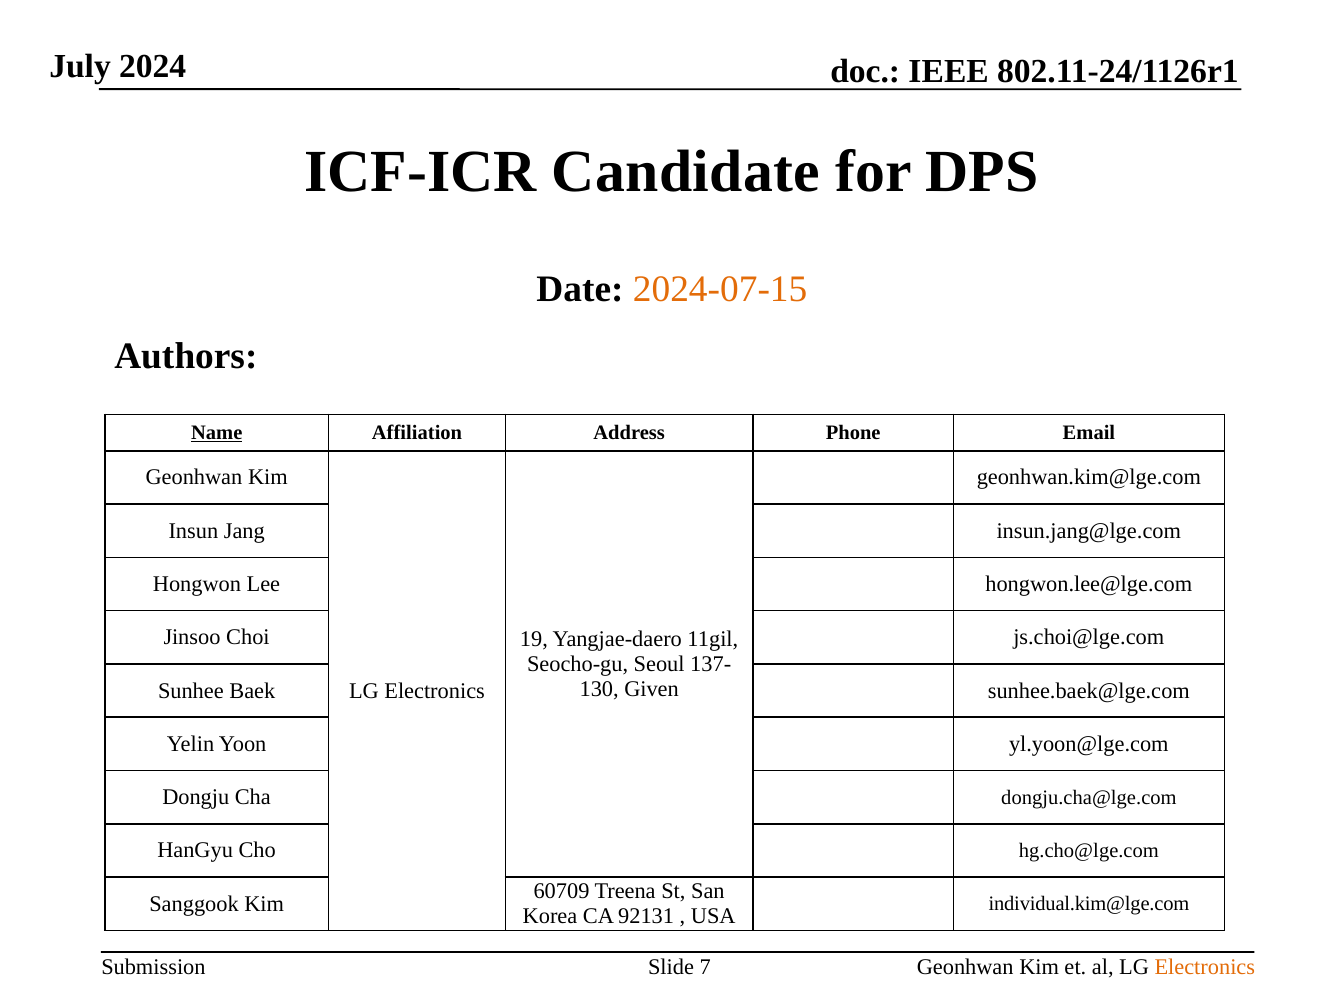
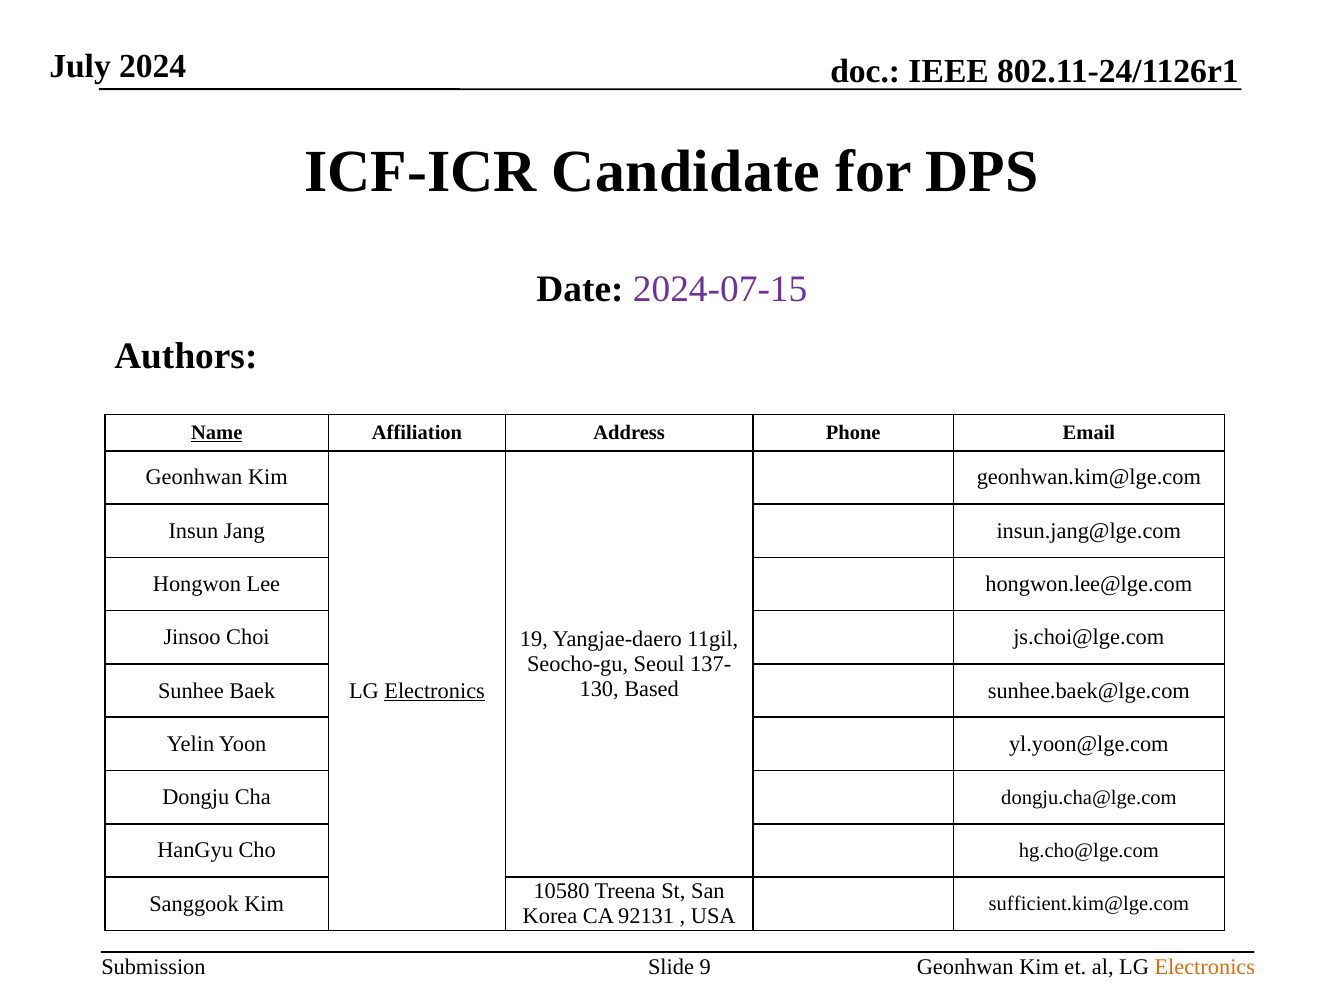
2024-07-15 colour: orange -> purple
Given: Given -> Based
Electronics at (435, 691) underline: none -> present
60709: 60709 -> 10580
individual.kim@lge.com: individual.kim@lge.com -> sufficient.kim@lge.com
7: 7 -> 9
